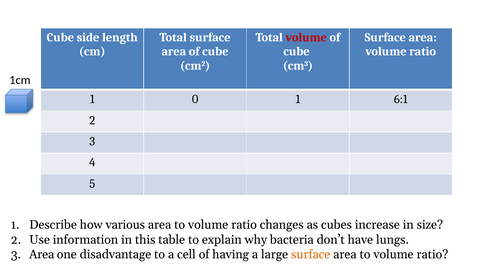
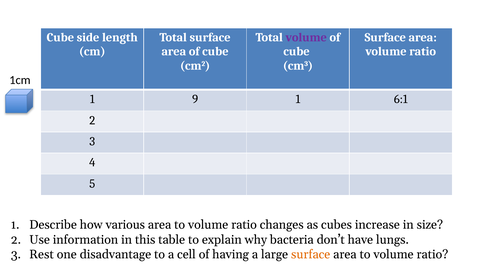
volume at (306, 37) colour: red -> purple
0: 0 -> 9
3 Area: Area -> Rest
